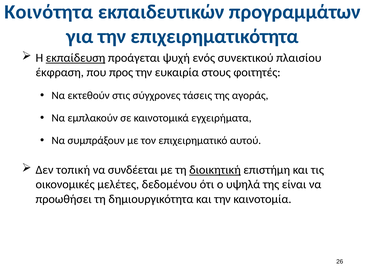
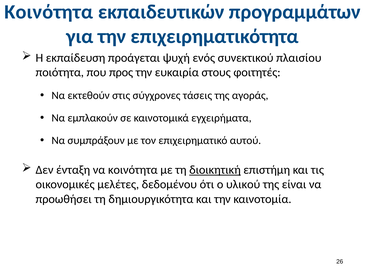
εκπαίδευση underline: present -> none
έκφραση: έκφραση -> ποιότητα
τοπική: τοπική -> ένταξη
να συνδέεται: συνδέεται -> κοινότητα
υψηλά: υψηλά -> υλικού
